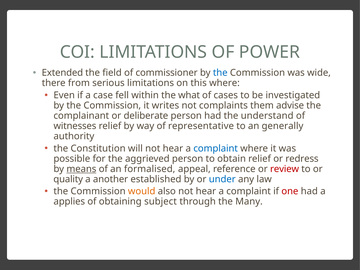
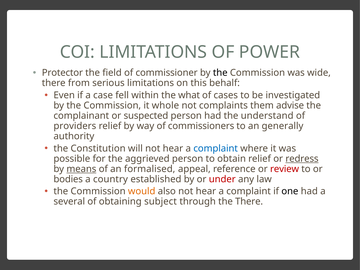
Extended: Extended -> Protector
the at (220, 73) colour: blue -> black
this where: where -> behalf
writes: writes -> whole
deliberate: deliberate -> suspected
witnesses: witnesses -> providers
representative: representative -> commissioners
redress underline: none -> present
quality: quality -> bodies
another: another -> country
under colour: blue -> red
one colour: red -> black
applies: applies -> several
the Many: Many -> There
